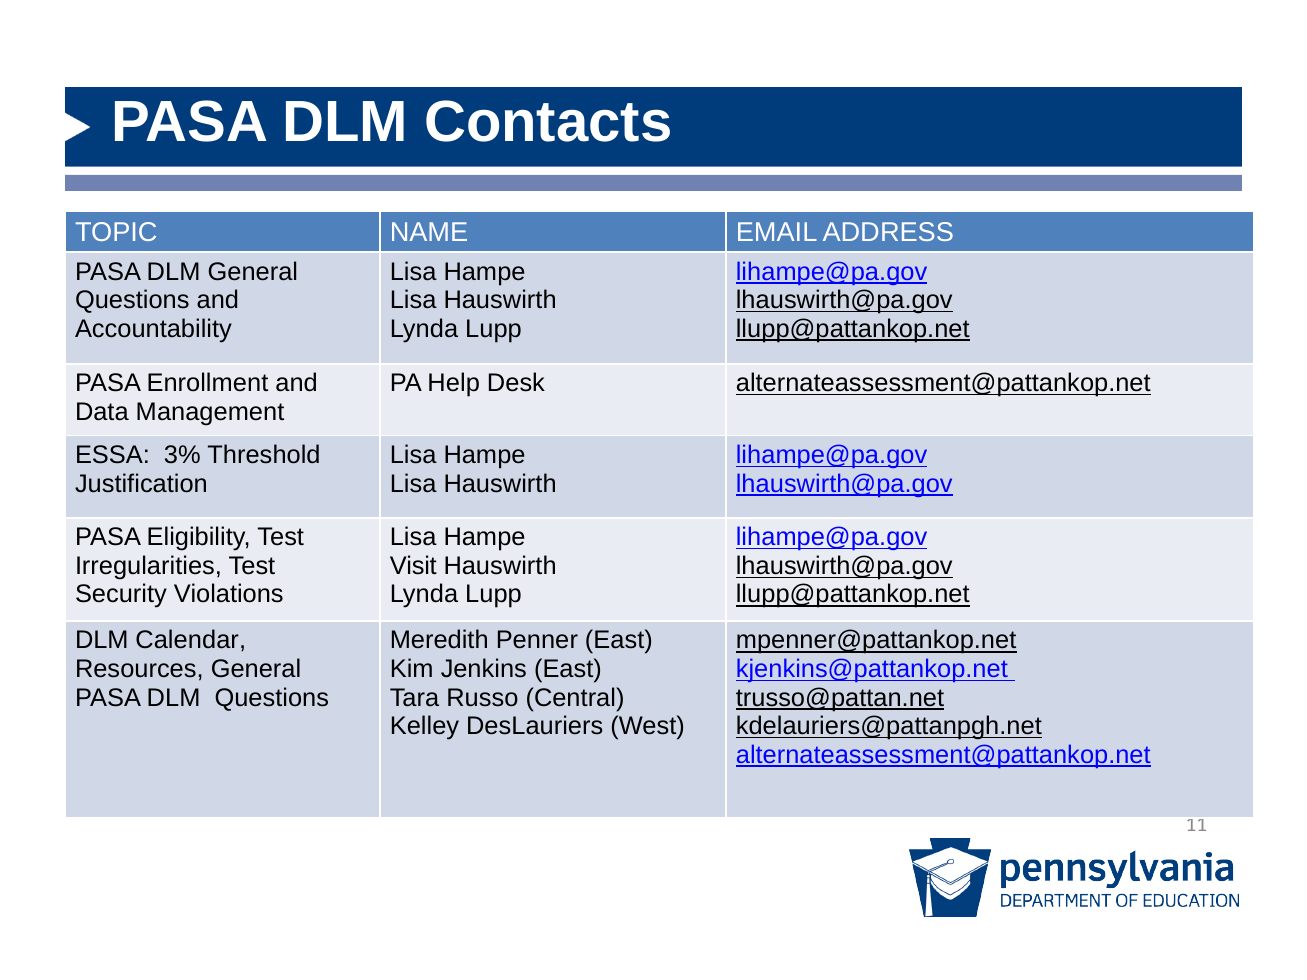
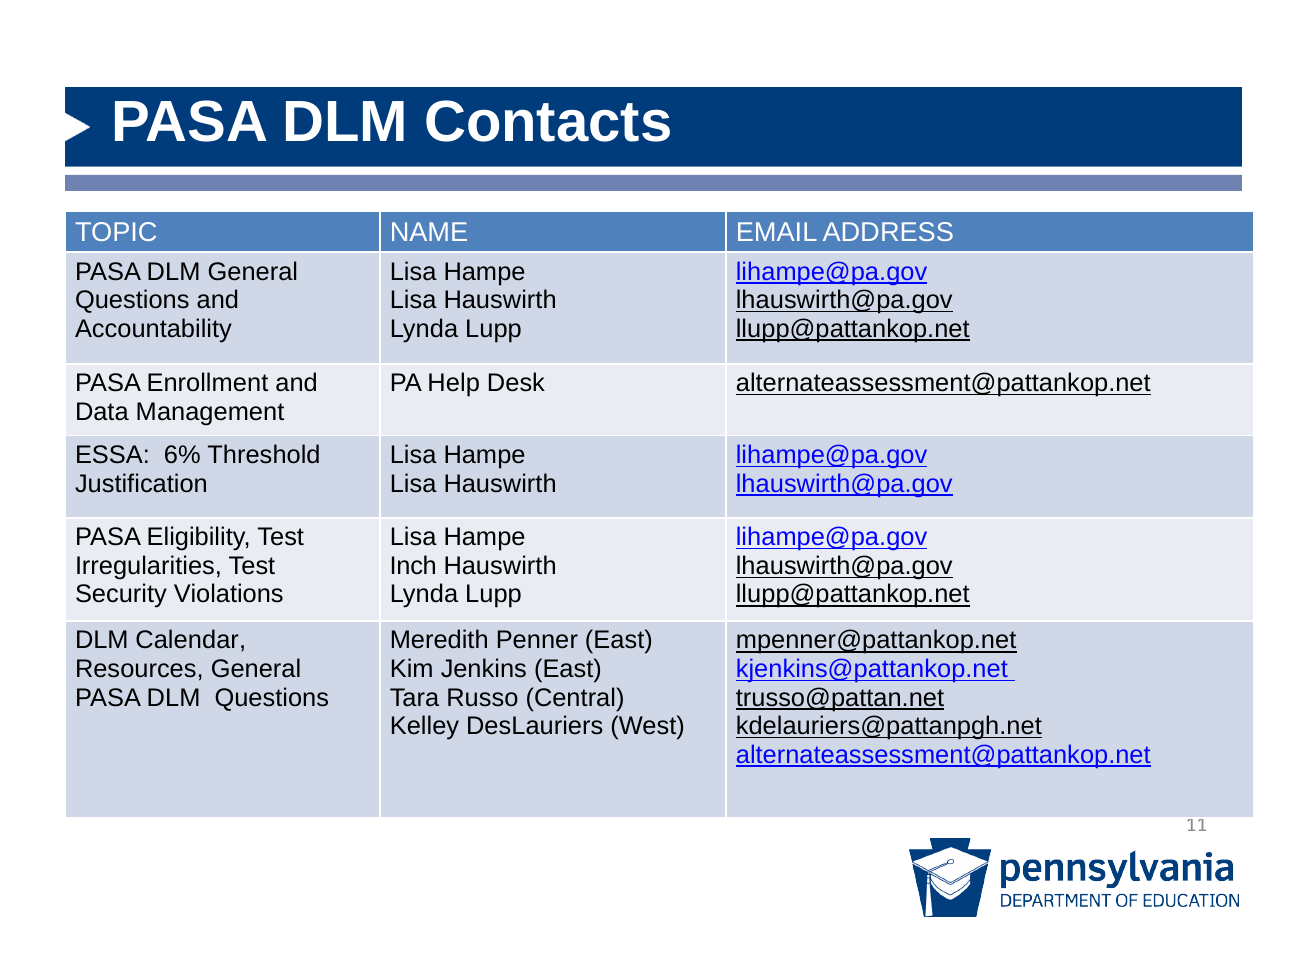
3%: 3% -> 6%
Visit: Visit -> Inch
